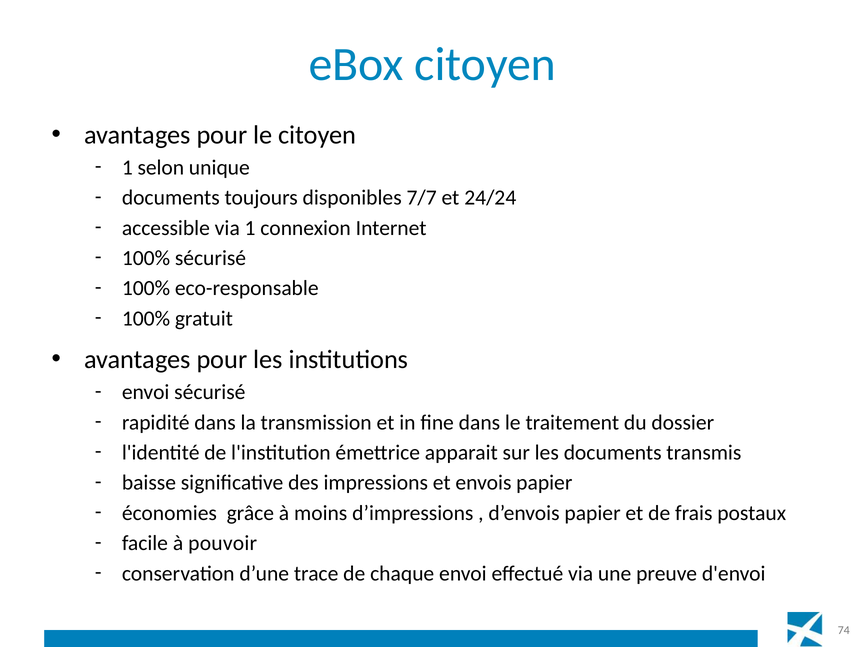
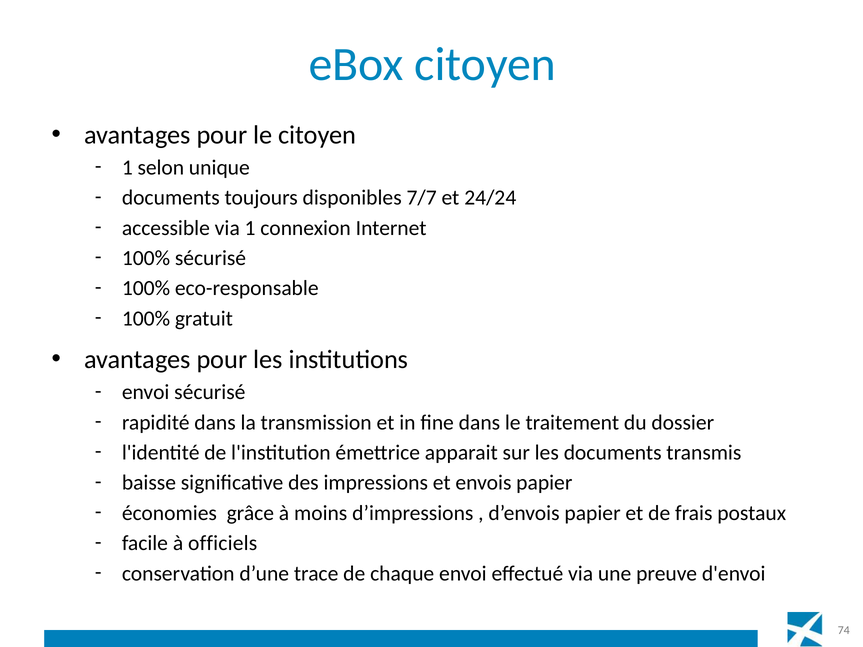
pouvoir: pouvoir -> officiels
